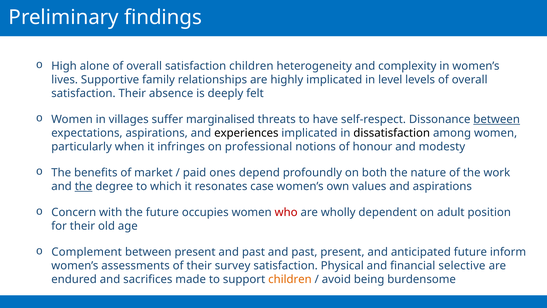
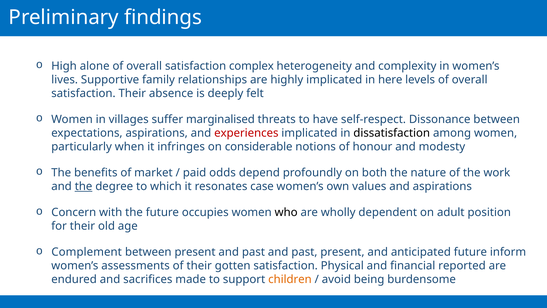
satisfaction children: children -> complex
level: level -> here
between at (497, 119) underline: present -> none
experiences colour: black -> red
professional: professional -> considerable
ones: ones -> odds
who colour: red -> black
survey: survey -> gotten
selective: selective -> reported
